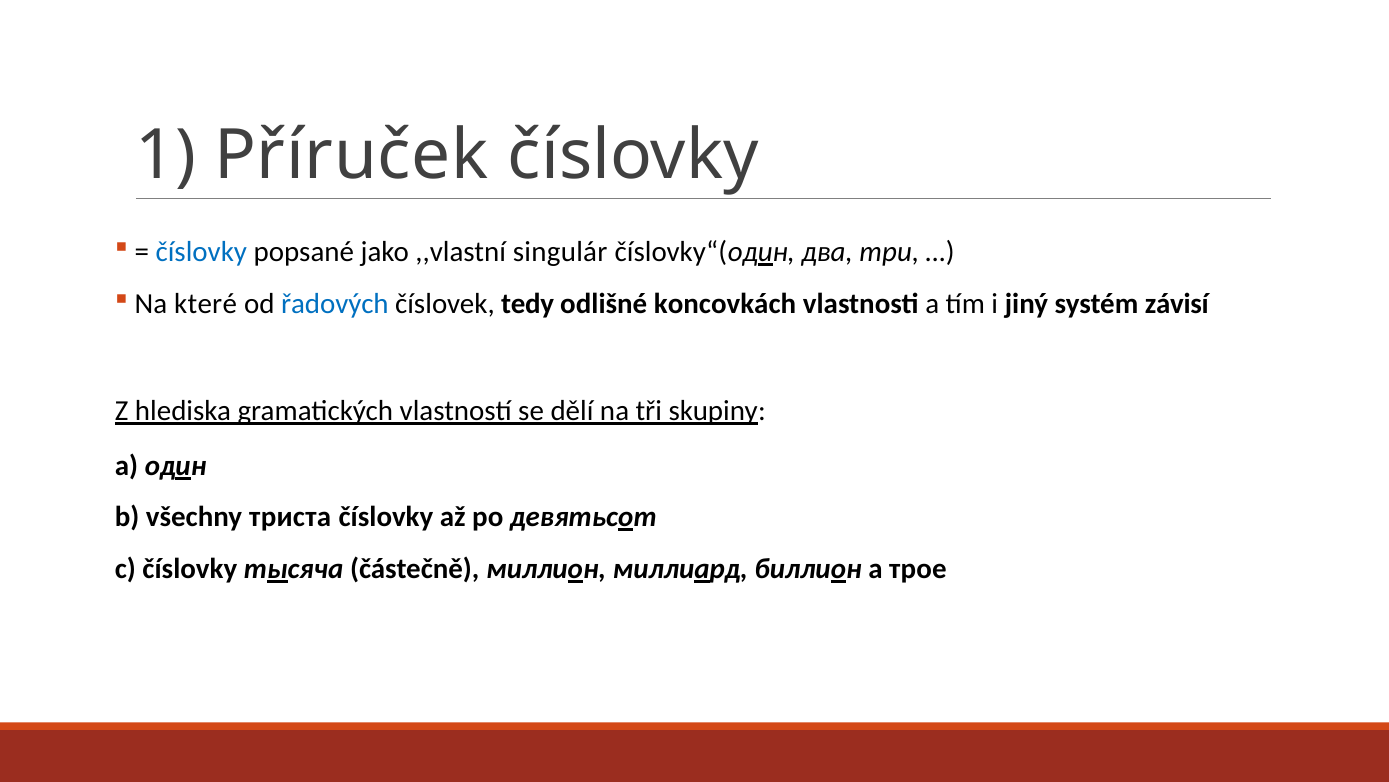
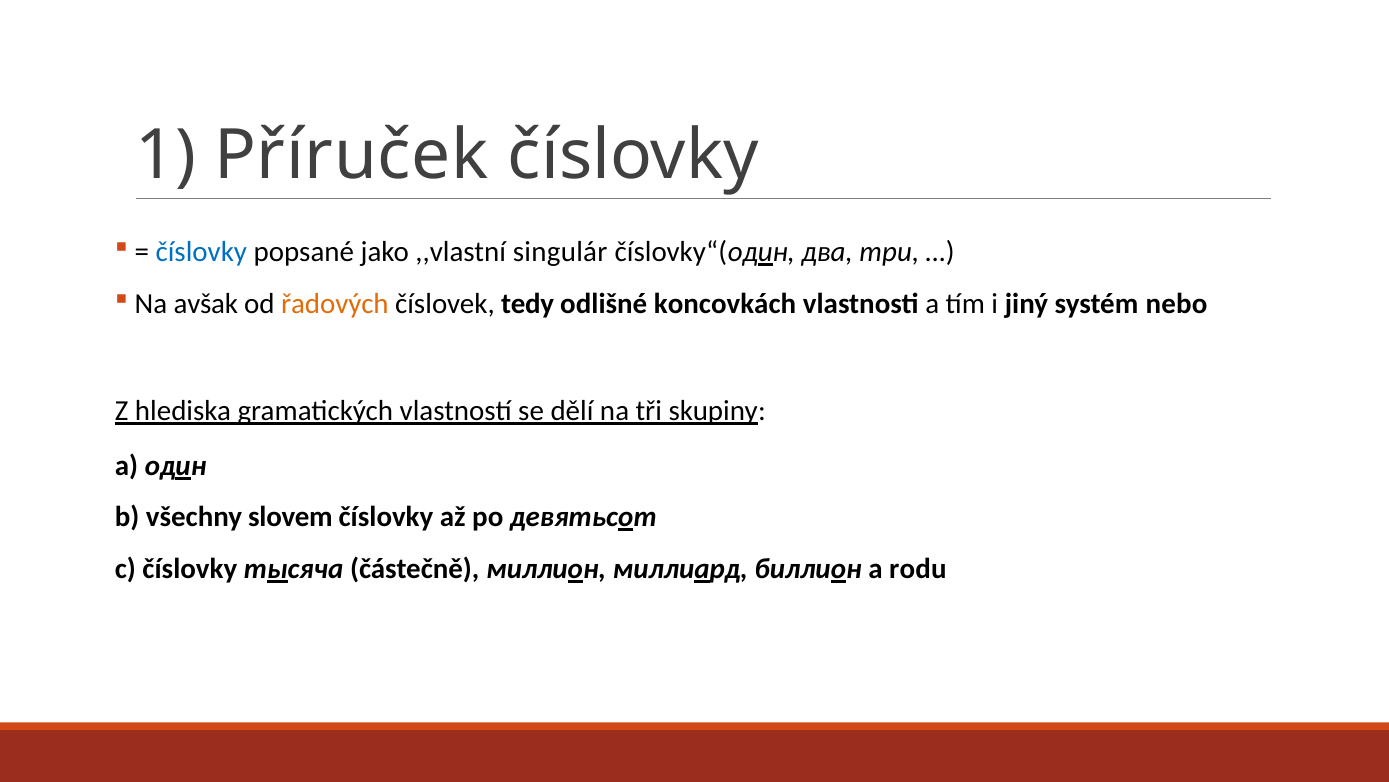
které: které -> avšak
řadových colour: blue -> orange
závisí: závisí -> nebo
триста: триста -> slovem
трое: трое -> rodu
